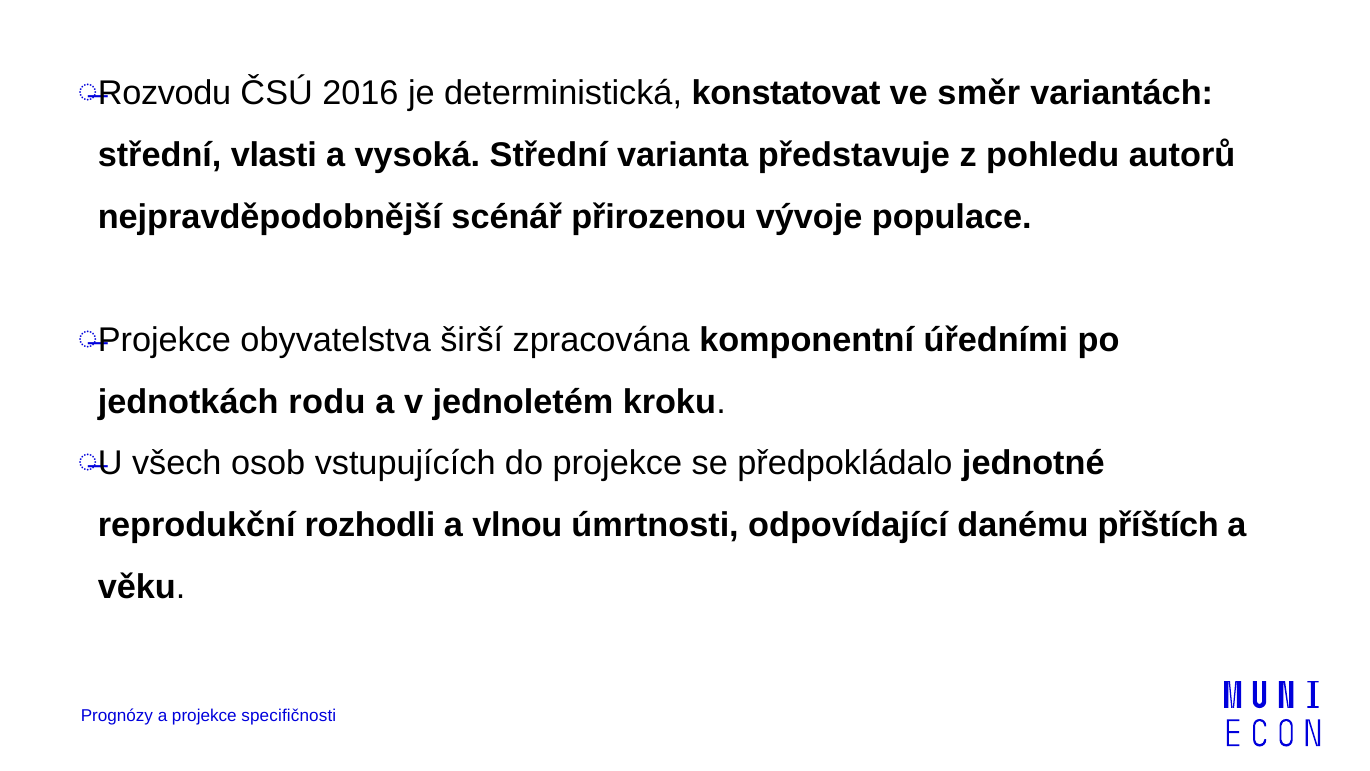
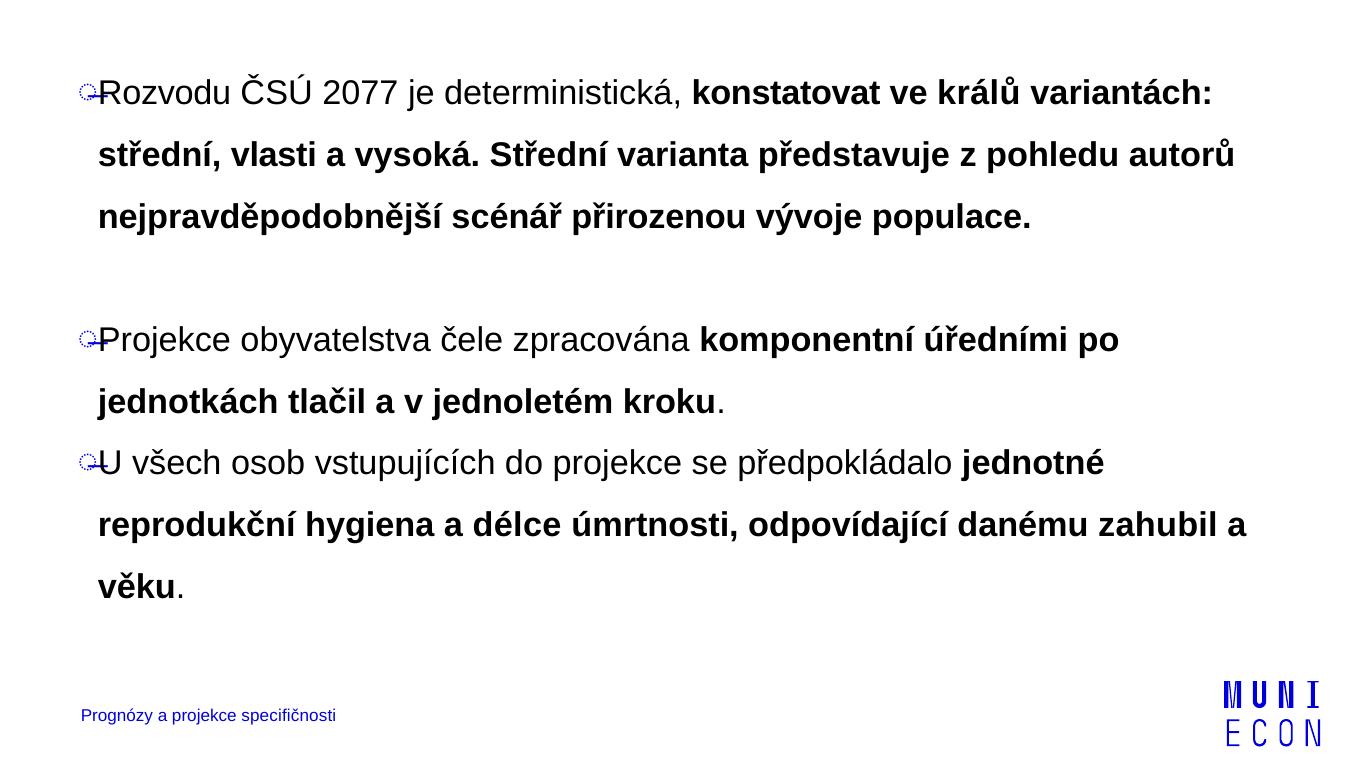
2016: 2016 -> 2077
směr: směr -> králů
širší: širší -> čele
rodu: rodu -> tlačil
rozhodli: rozhodli -> hygiena
vlnou: vlnou -> délce
příštích: příštích -> zahubil
